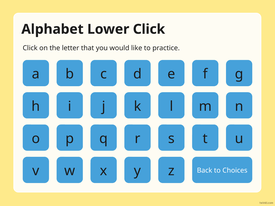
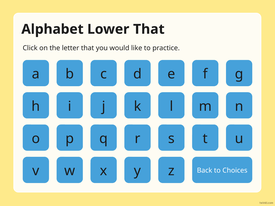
Lower Click: Click -> That
